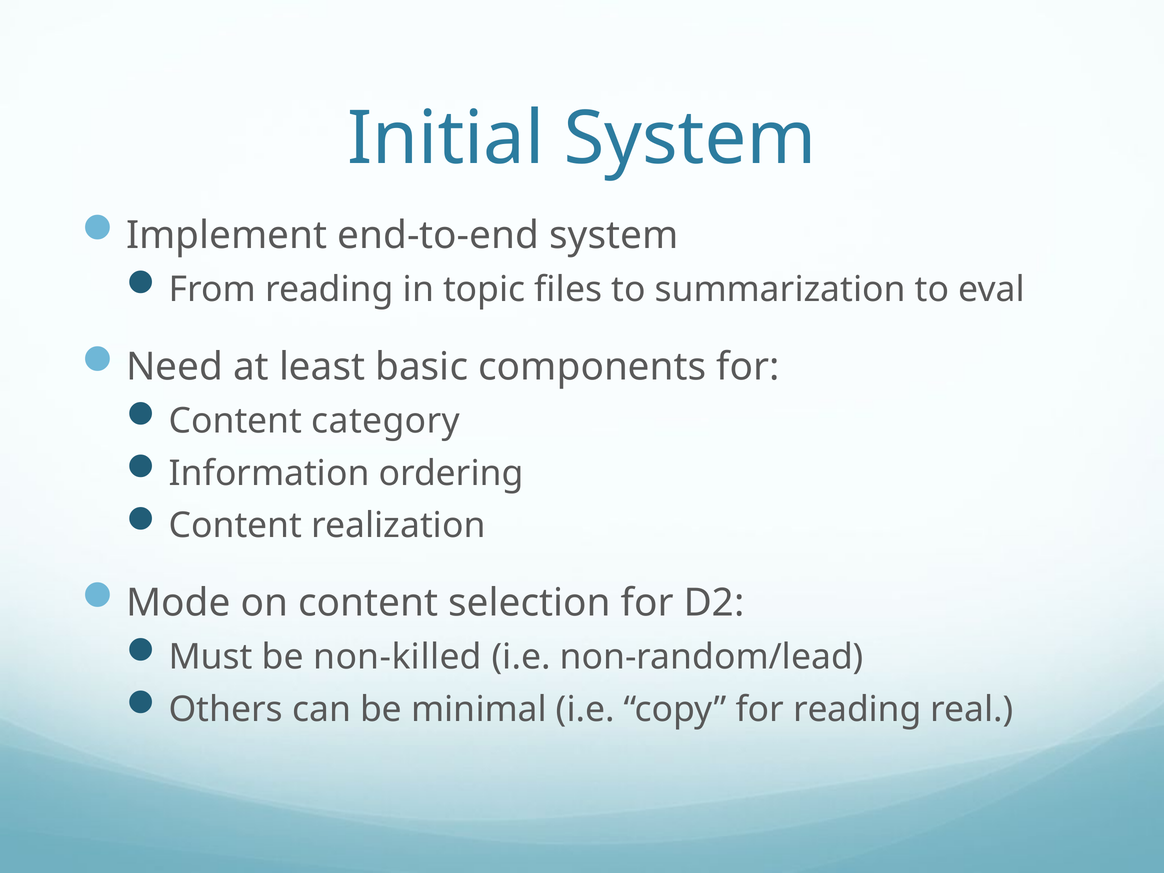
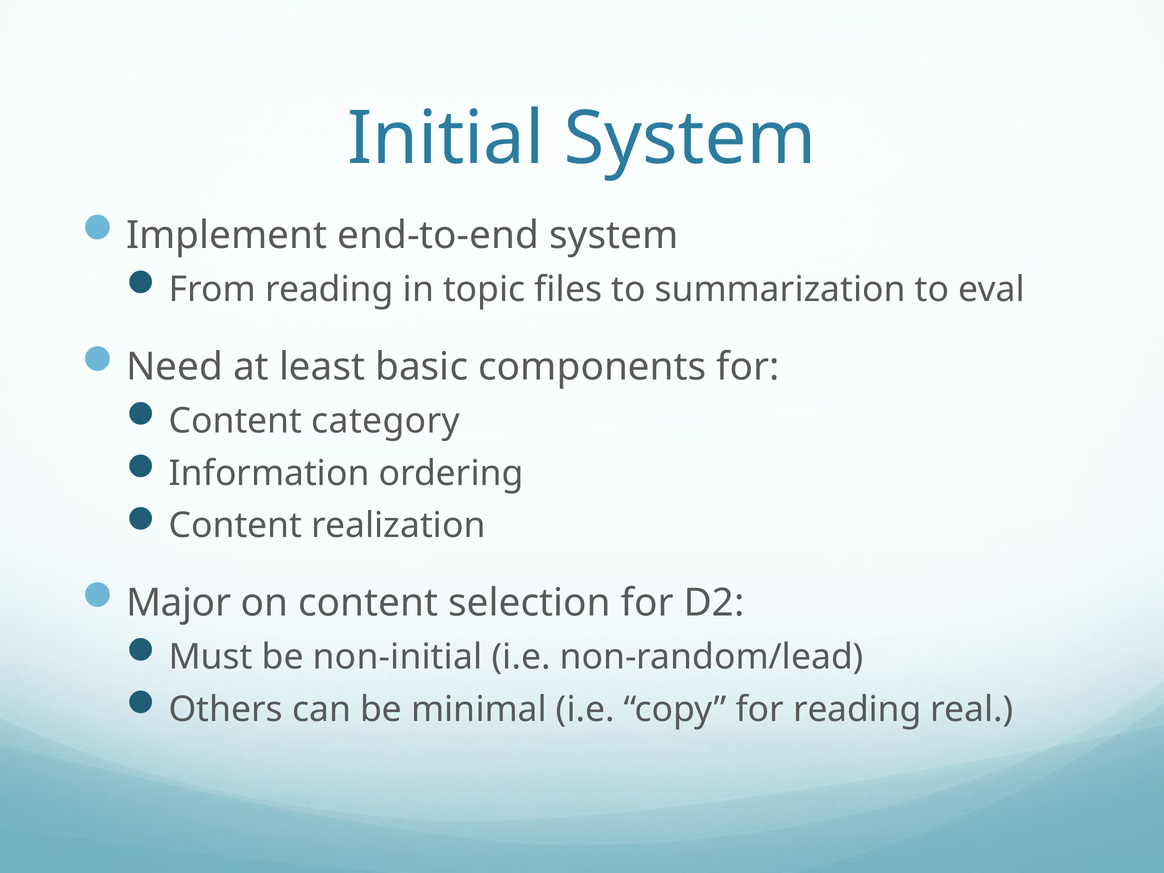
Mode: Mode -> Major
non-killed: non-killed -> non-initial
